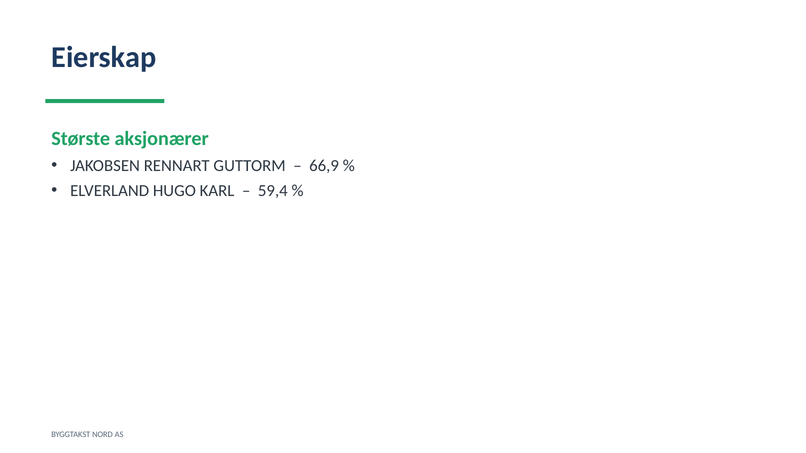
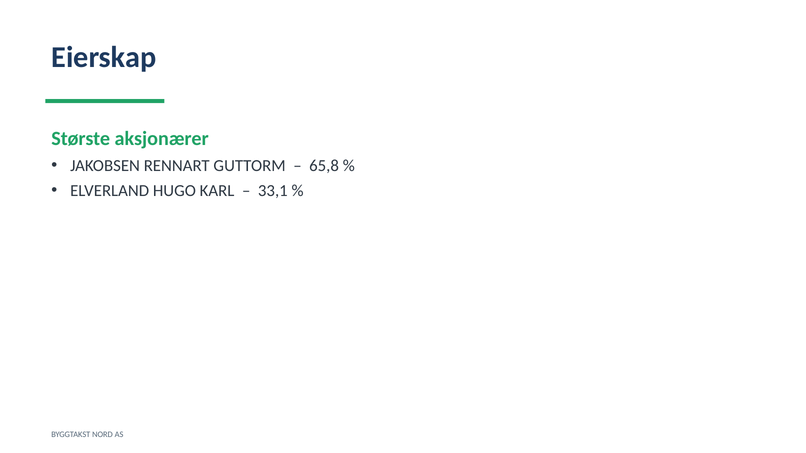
66,9: 66,9 -> 65,8
59,4: 59,4 -> 33,1
